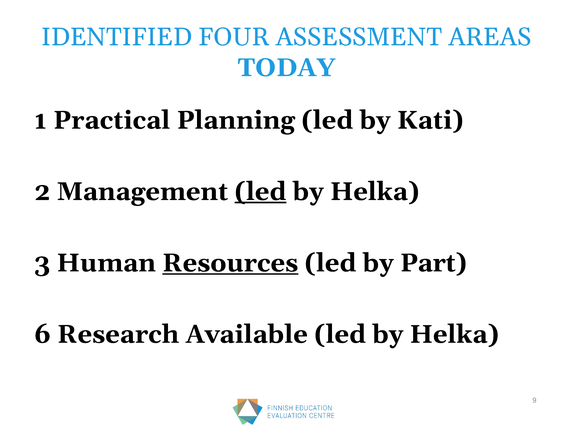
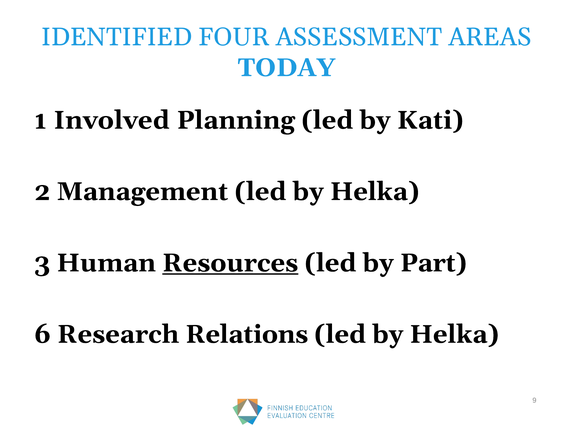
Practical: Practical -> Involved
led at (261, 191) underline: present -> none
Available: Available -> Relations
